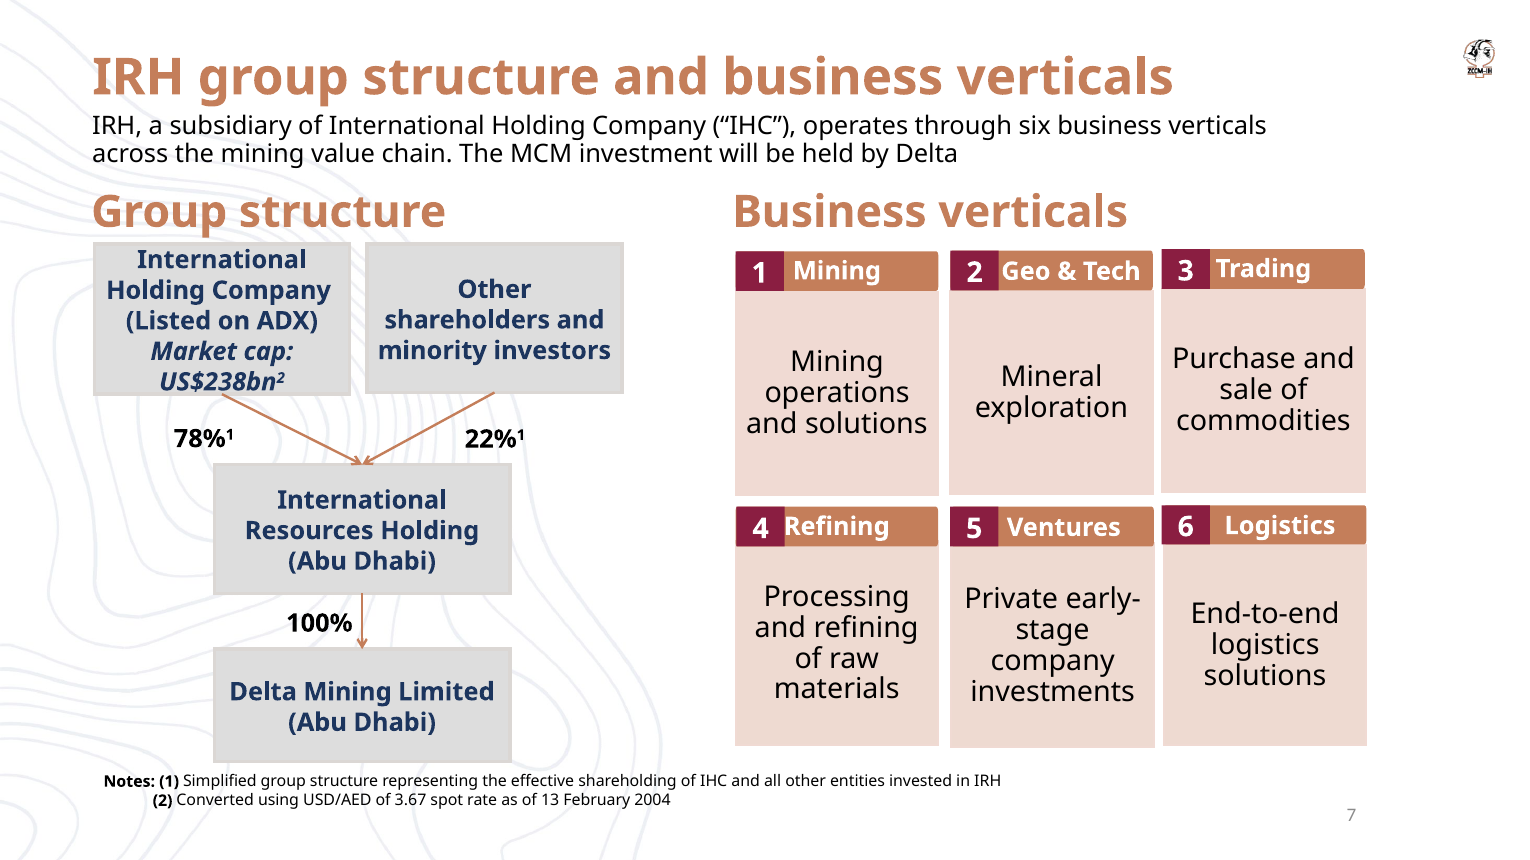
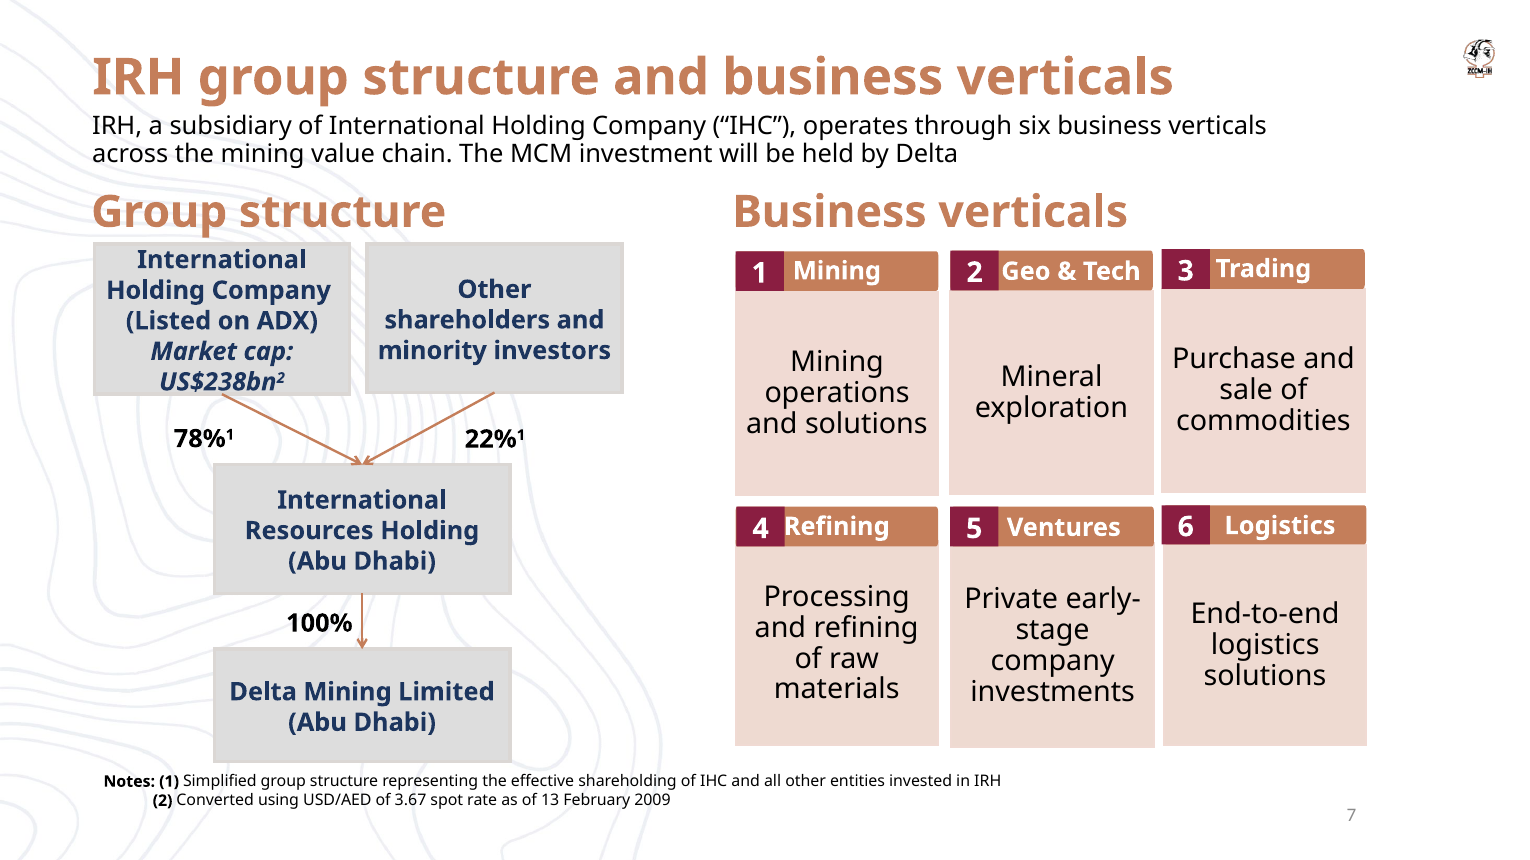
2004: 2004 -> 2009
